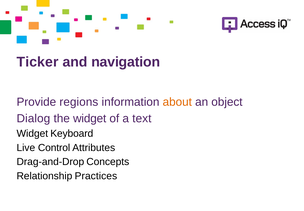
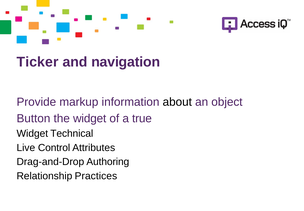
regions: regions -> markup
about colour: orange -> black
Dialog: Dialog -> Button
text: text -> true
Keyboard: Keyboard -> Technical
Concepts: Concepts -> Authoring
